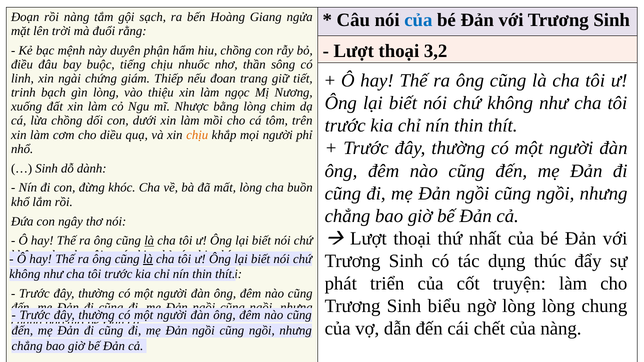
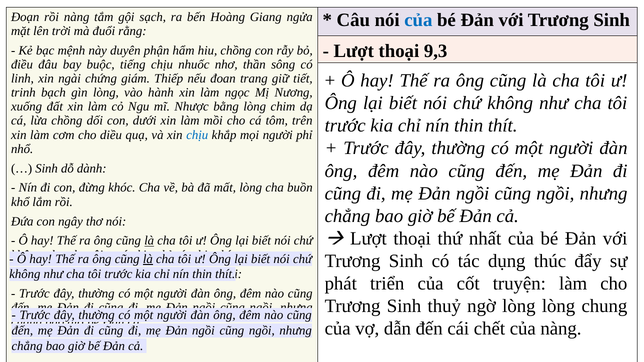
3,2: 3,2 -> 9,3
thiệu: thiệu -> hành
chịu at (197, 135) colour: orange -> blue
biểu: biểu -> thuỷ
